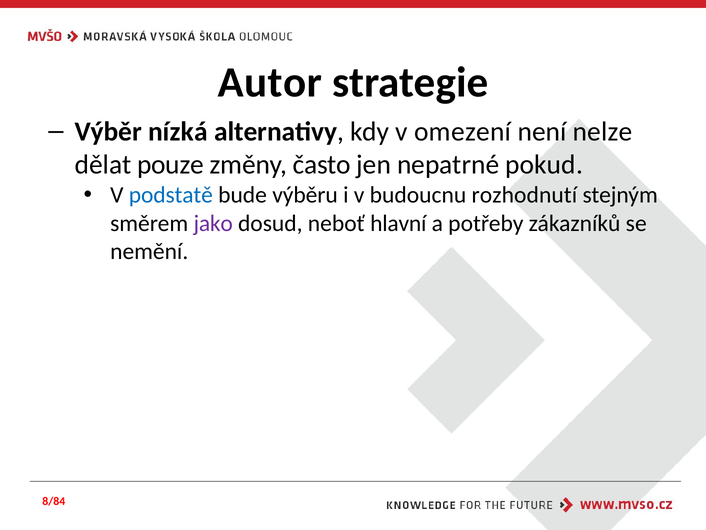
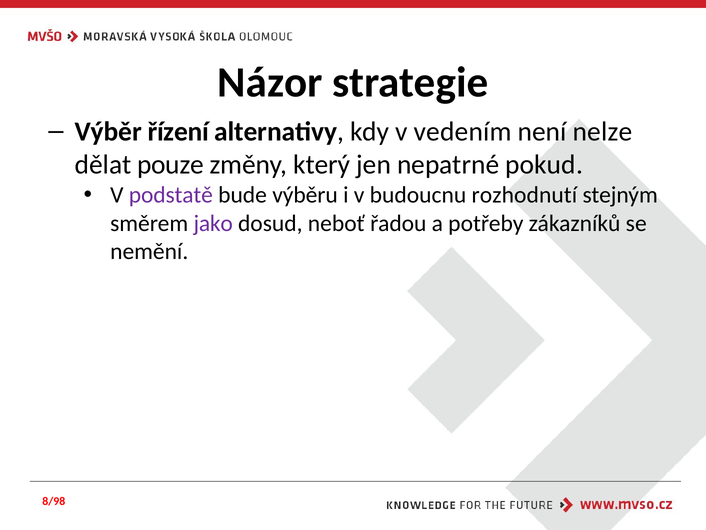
Autor: Autor -> Názor
nízká: nízká -> řízení
omezení: omezení -> vedením
často: často -> který
podstatě colour: blue -> purple
hlavní: hlavní -> řadou
8/84: 8/84 -> 8/98
